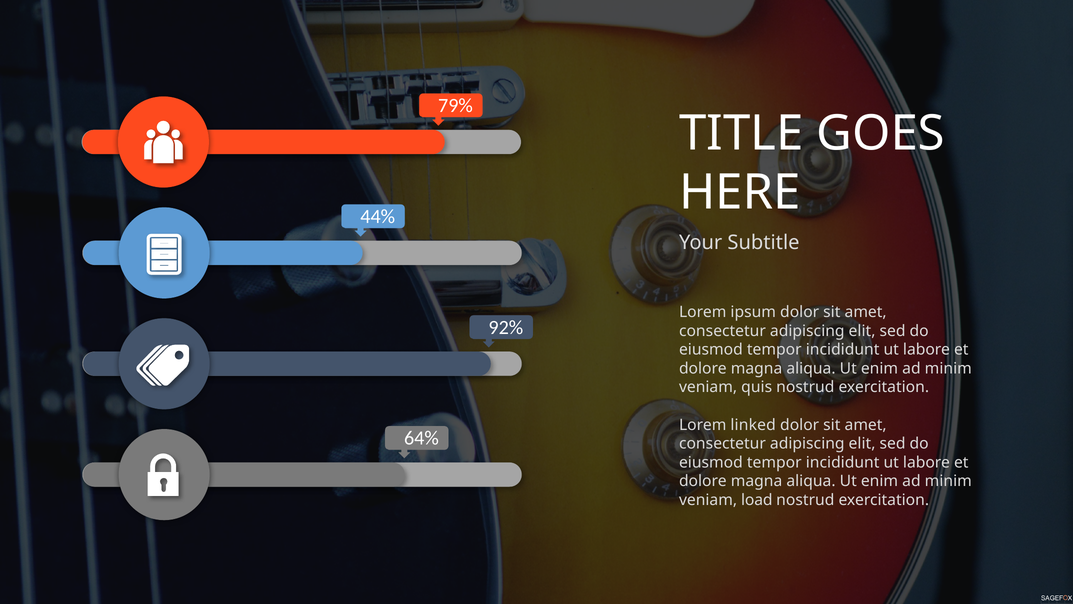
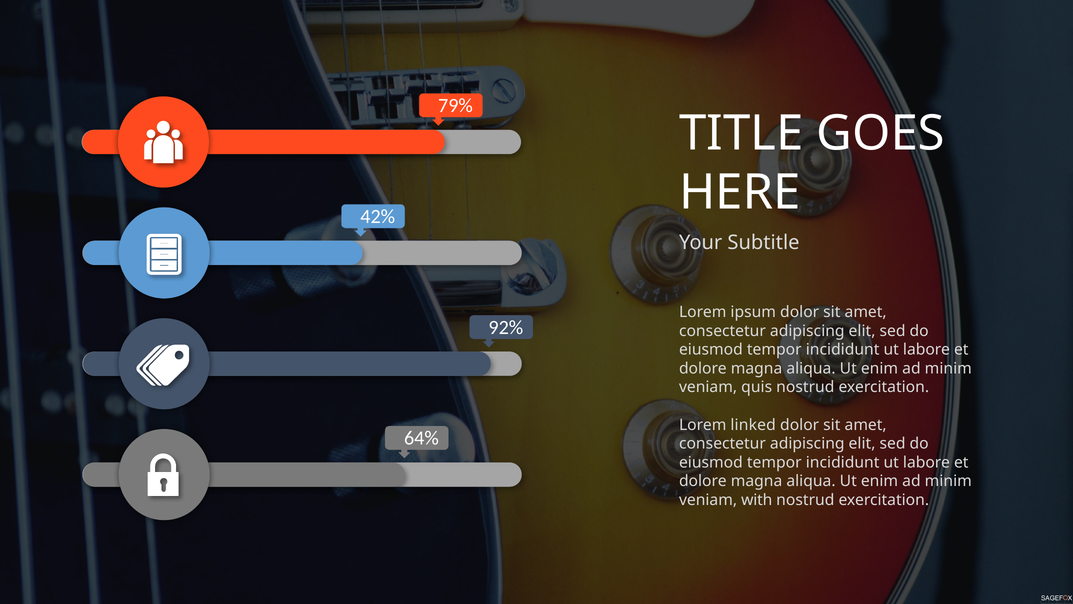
44%: 44% -> 42%
load: load -> with
